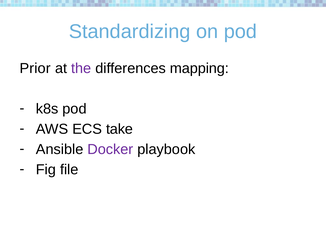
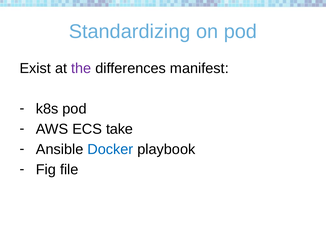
Prior: Prior -> Exist
mapping: mapping -> manifest
Docker colour: purple -> blue
